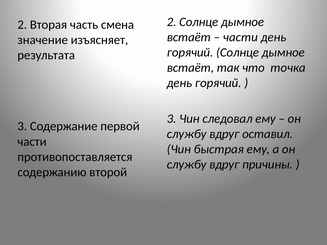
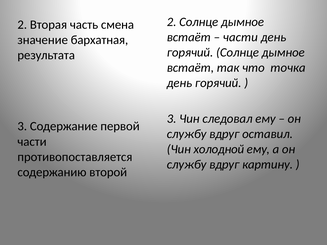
изъясняет: изъясняет -> бархатная
быстрая: быстрая -> холодной
причины: причины -> картину
